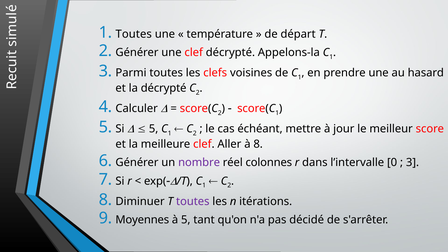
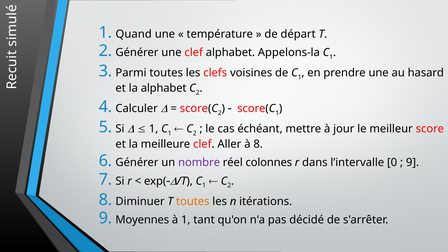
1 Toutes: Toutes -> Quand
clef décrypté: décrypté -> alphabet
la décrypté: décrypté -> alphabet
5 at (154, 129): 5 -> 1
3 at (412, 163): 3 -> 9
toutes at (193, 201) colour: purple -> orange
à 5: 5 -> 1
